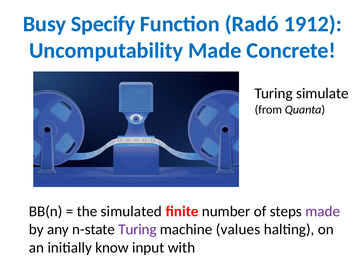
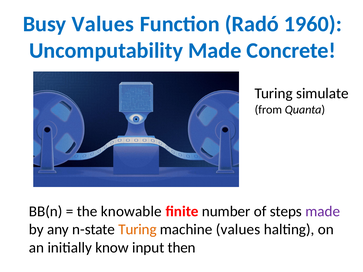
Busy Specify: Specify -> Values
1912: 1912 -> 1960
simulated: simulated -> knowable
Turing at (137, 230) colour: purple -> orange
with: with -> then
